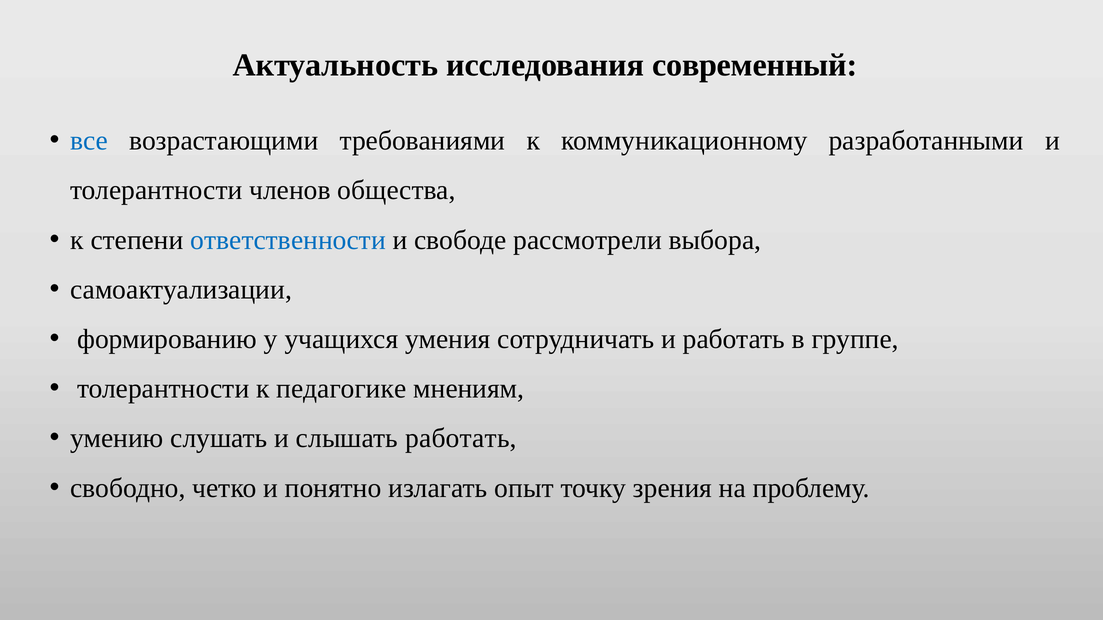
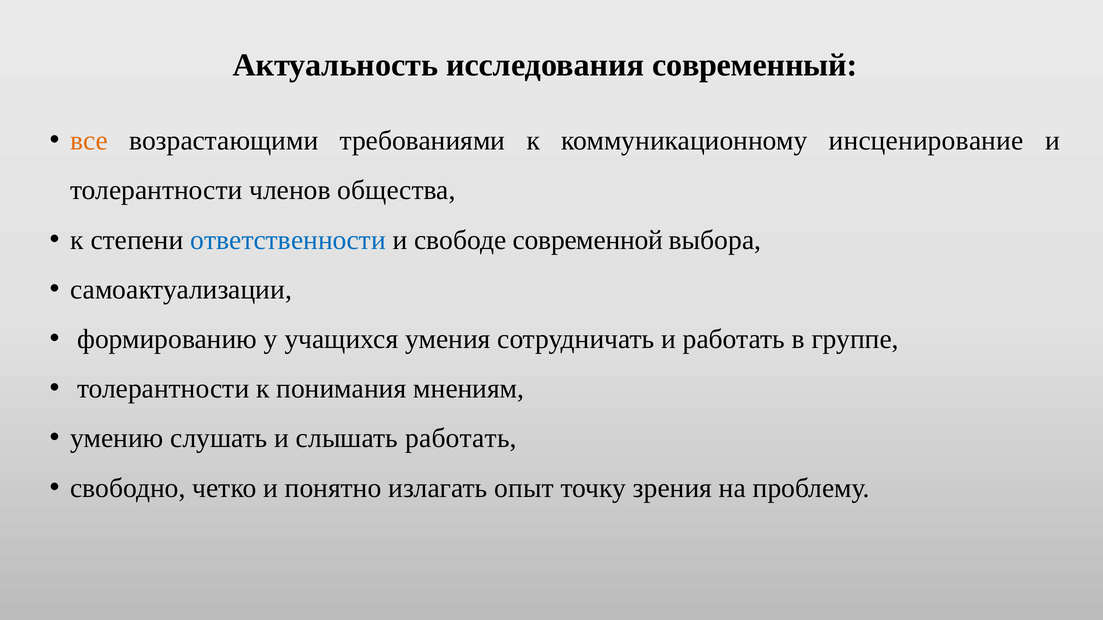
все colour: blue -> orange
разработанными: разработанными -> инсценирование
рассмотрели: рассмотрели -> современной
педагогике: педагогике -> понимания
